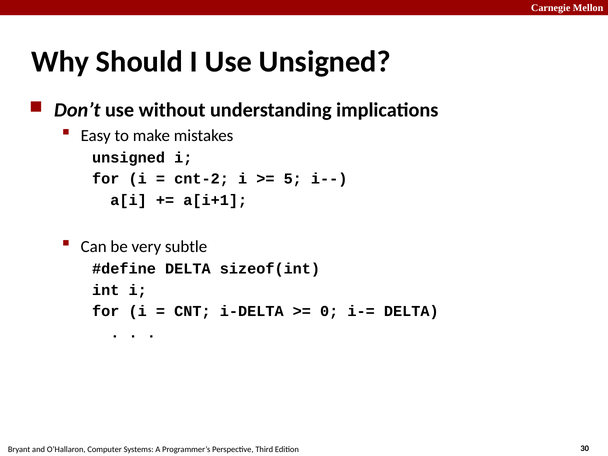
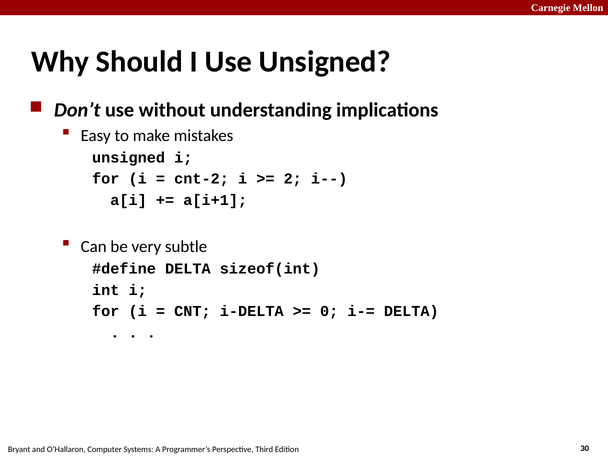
5: 5 -> 2
